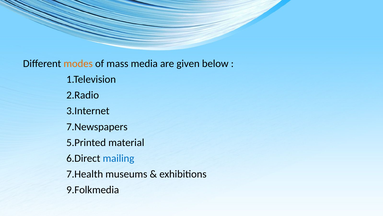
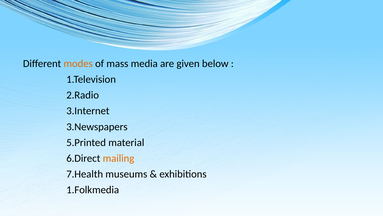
7.Newspapers: 7.Newspapers -> 3.Newspapers
mailing colour: blue -> orange
9.Folkmedia: 9.Folkmedia -> 1.Folkmedia
